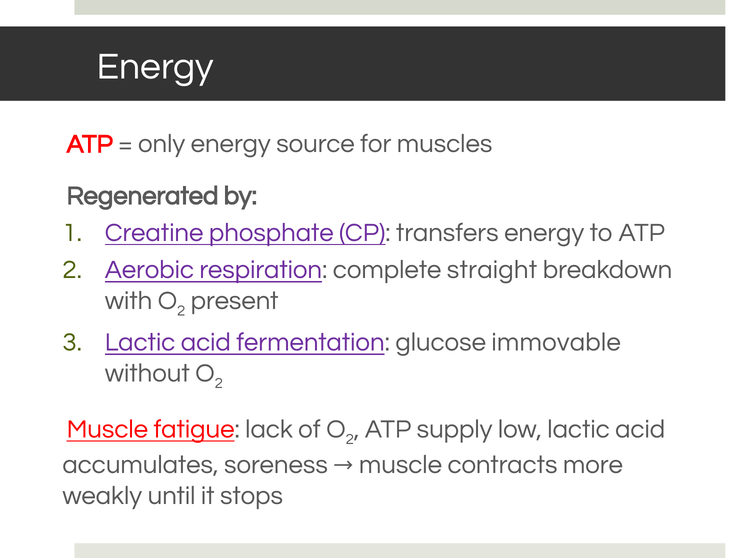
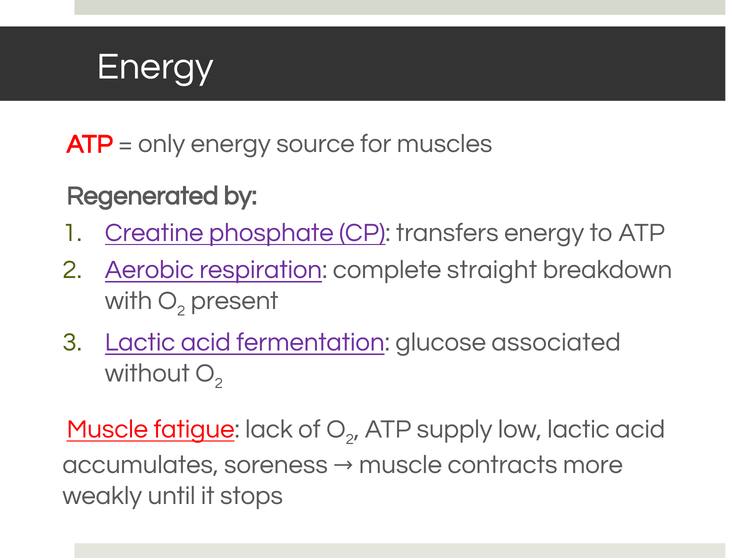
immovable: immovable -> associated
